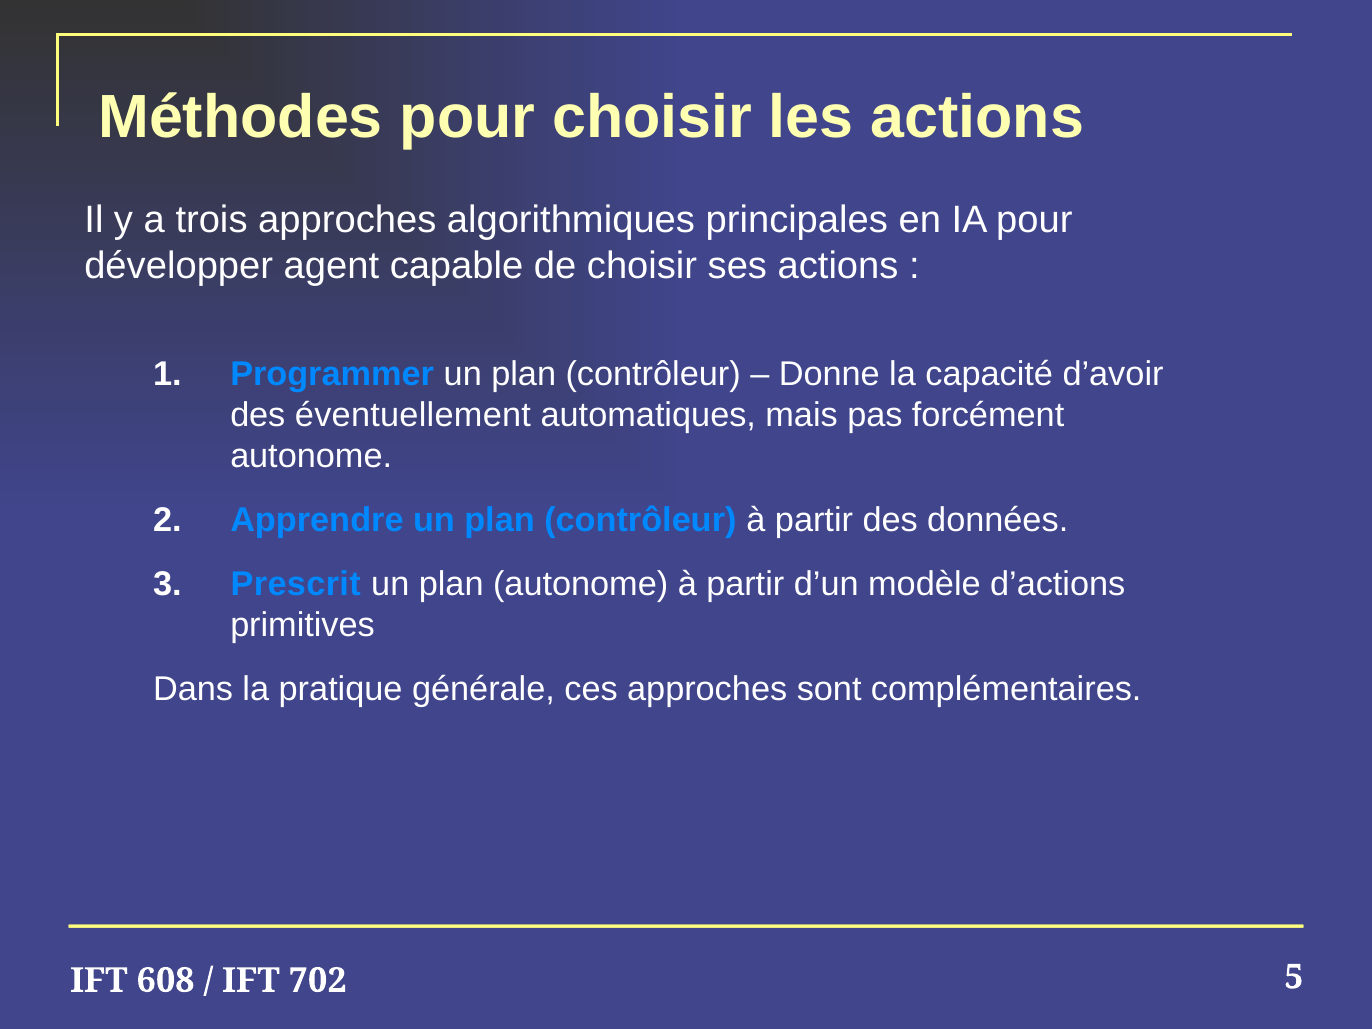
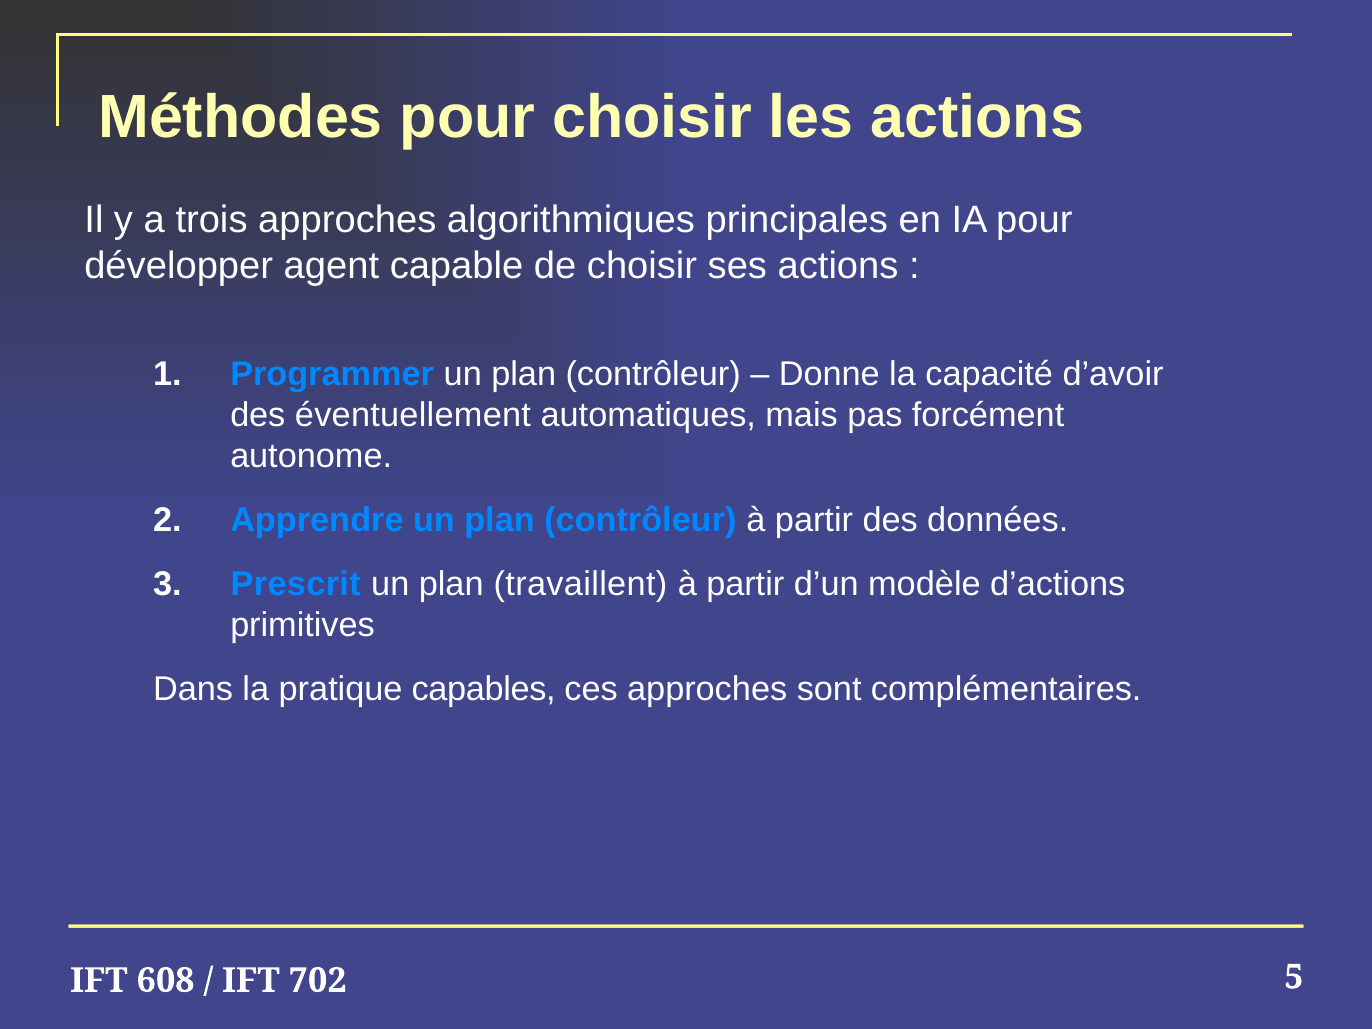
plan autonome: autonome -> travaillent
générale: générale -> capables
